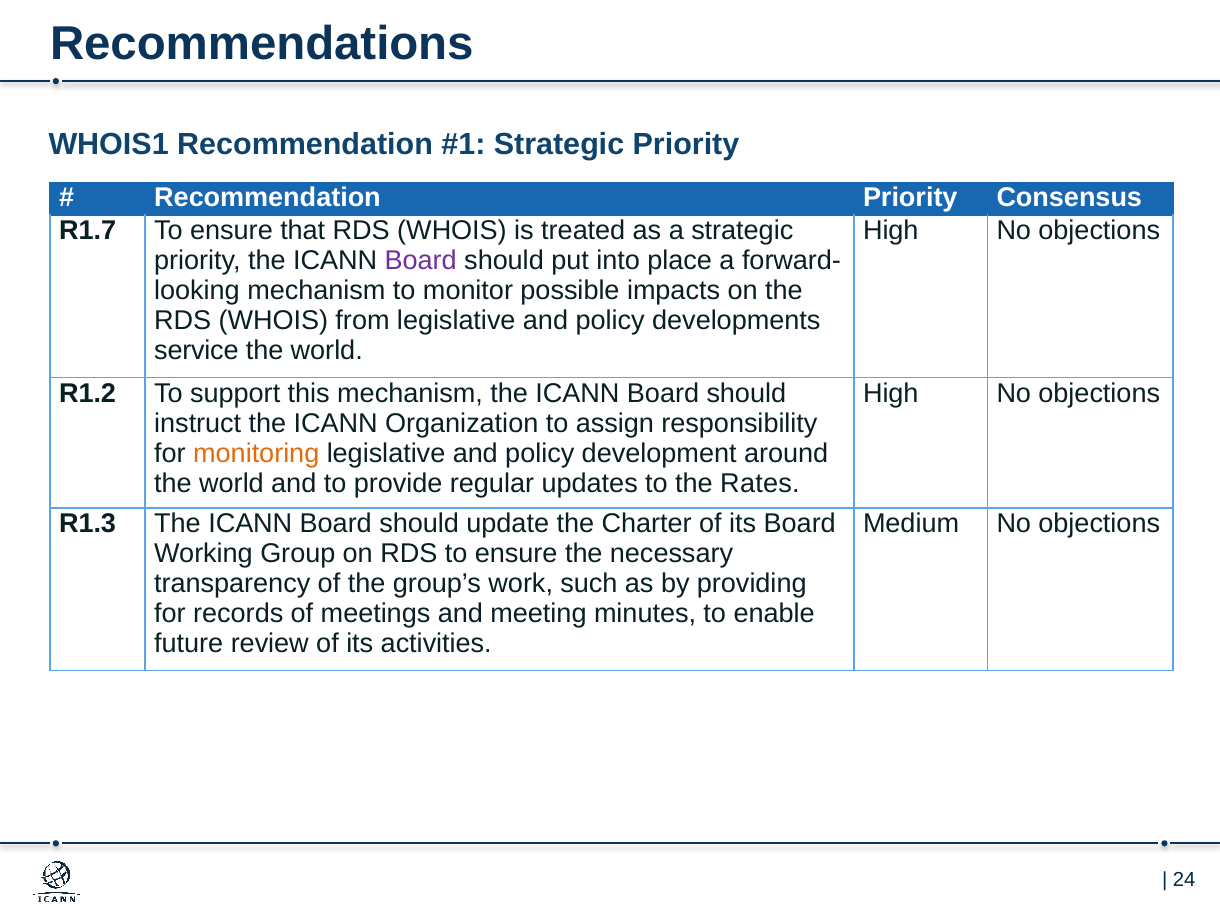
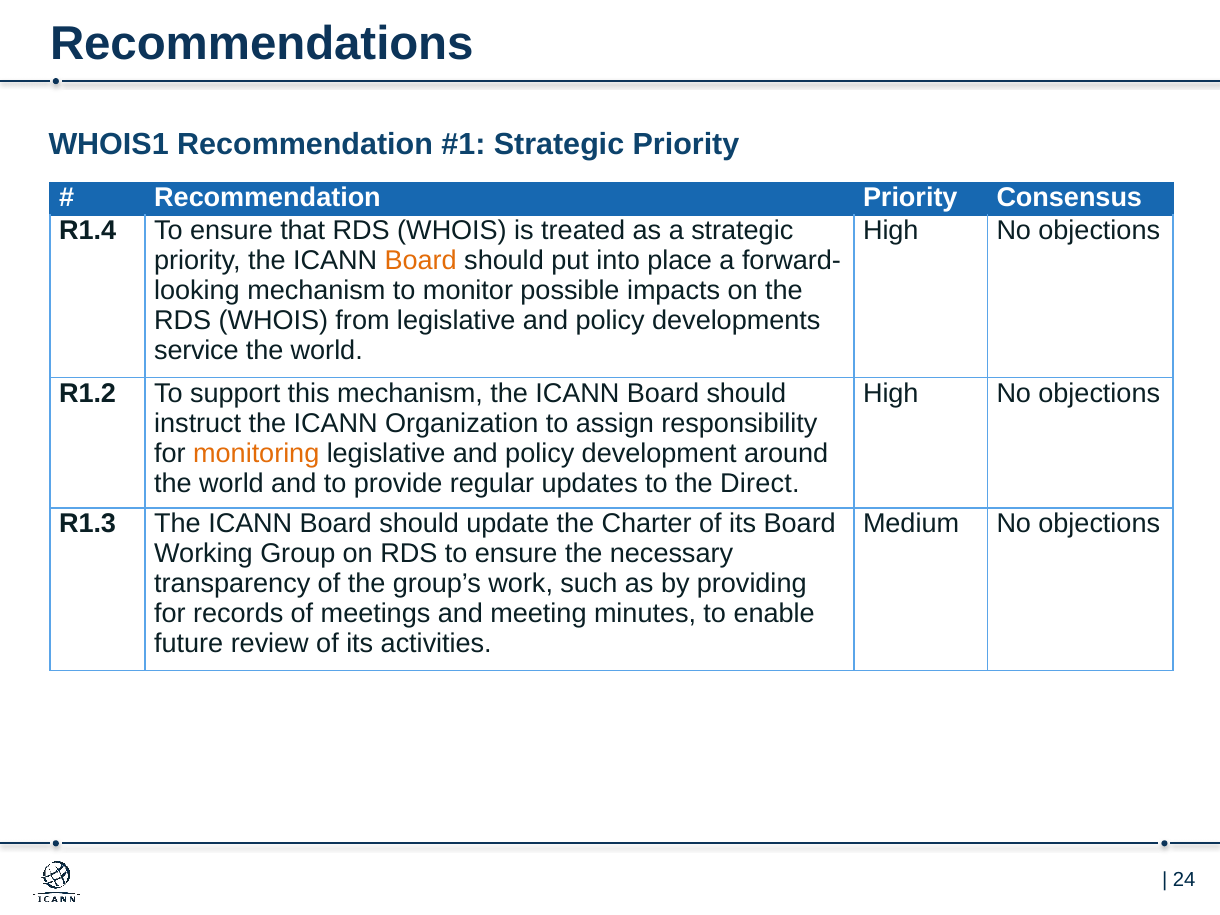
R1.7: R1.7 -> R1.4
Board at (421, 261) colour: purple -> orange
Rates: Rates -> Direct
